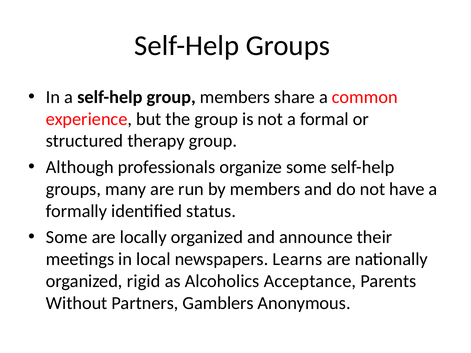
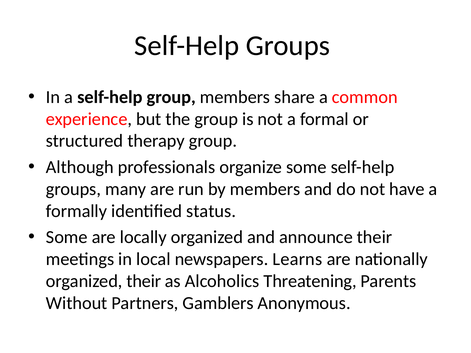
organized rigid: rigid -> their
Acceptance: Acceptance -> Threatening
